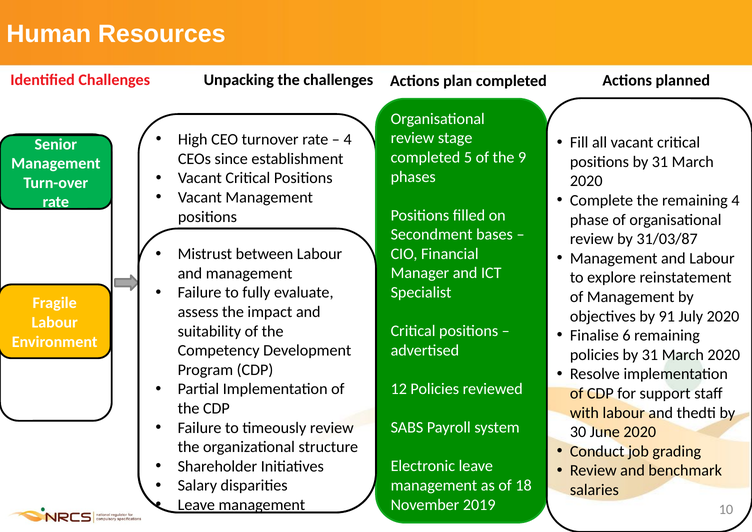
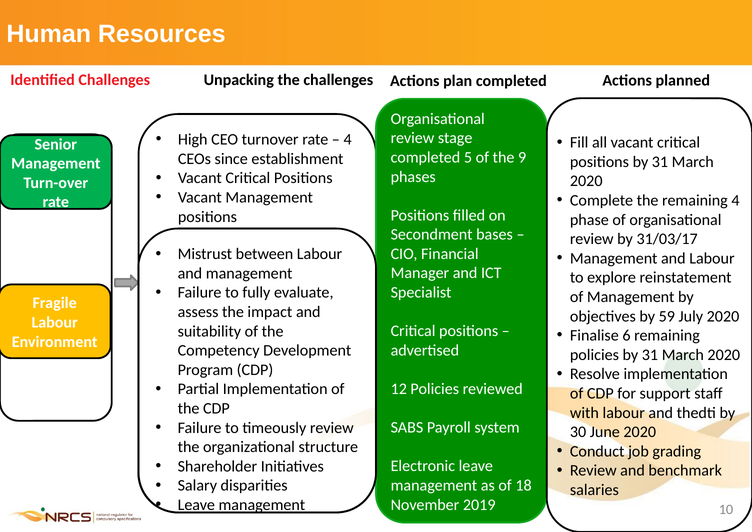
31/03/87: 31/03/87 -> 31/03/17
91: 91 -> 59
